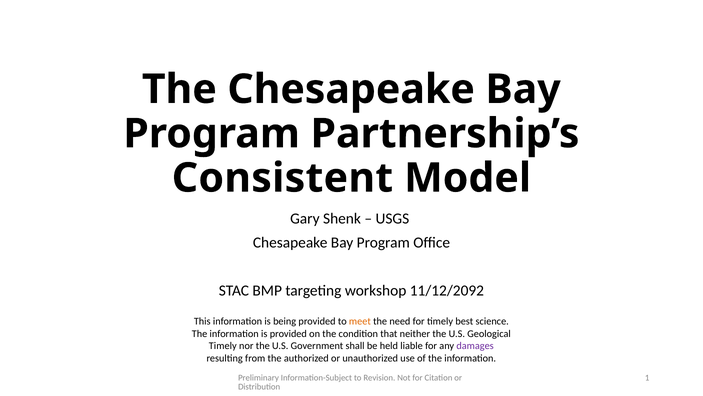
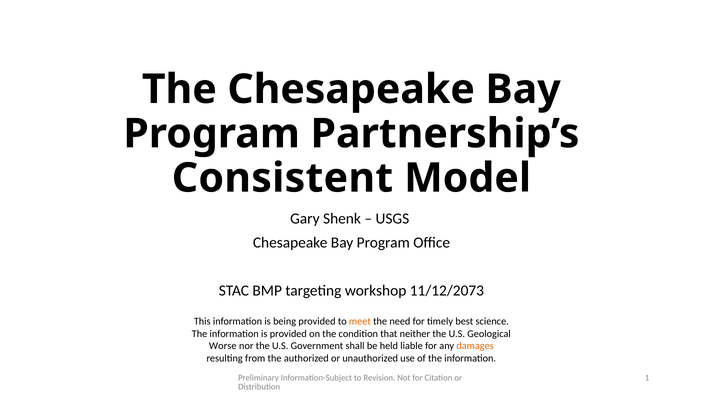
11/12/2092: 11/12/2092 -> 11/12/2073
Timely at (223, 345): Timely -> Worse
damages colour: purple -> orange
